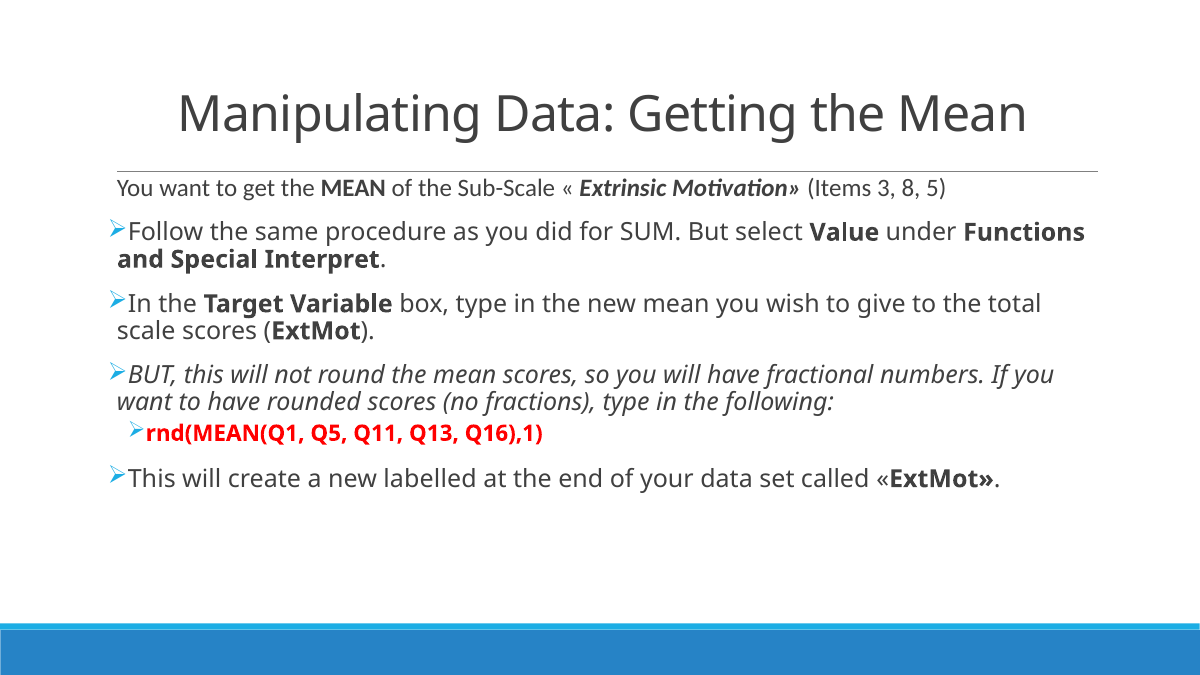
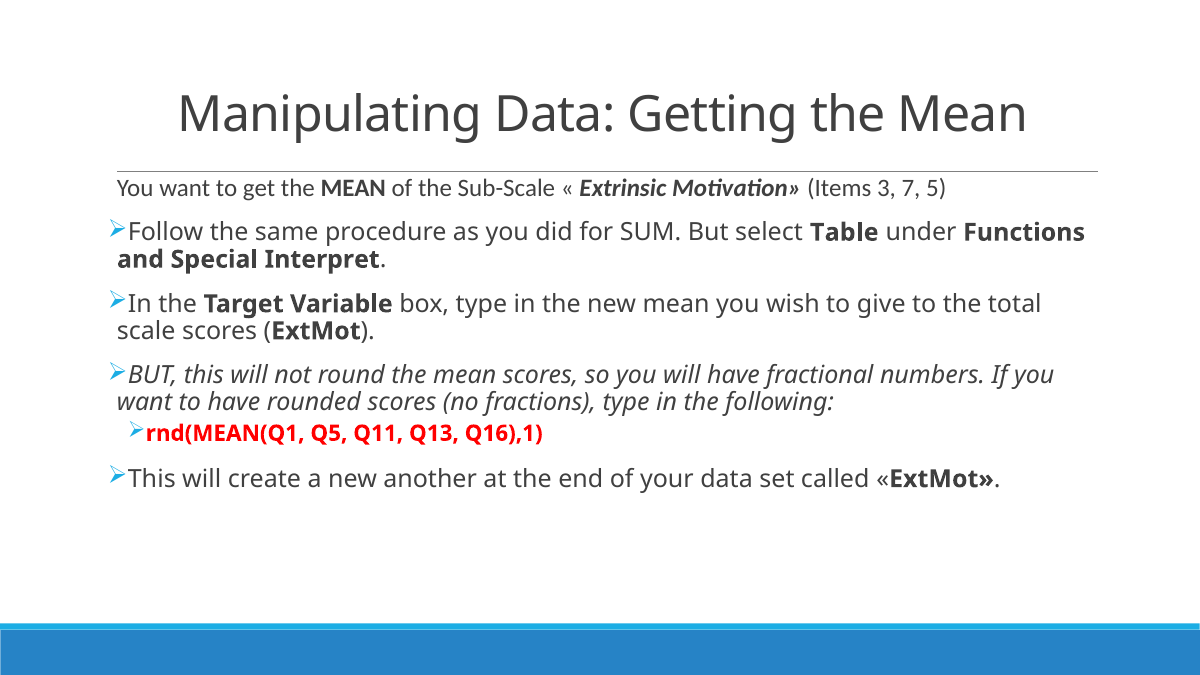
8: 8 -> 7
Value: Value -> Table
labelled: labelled -> another
